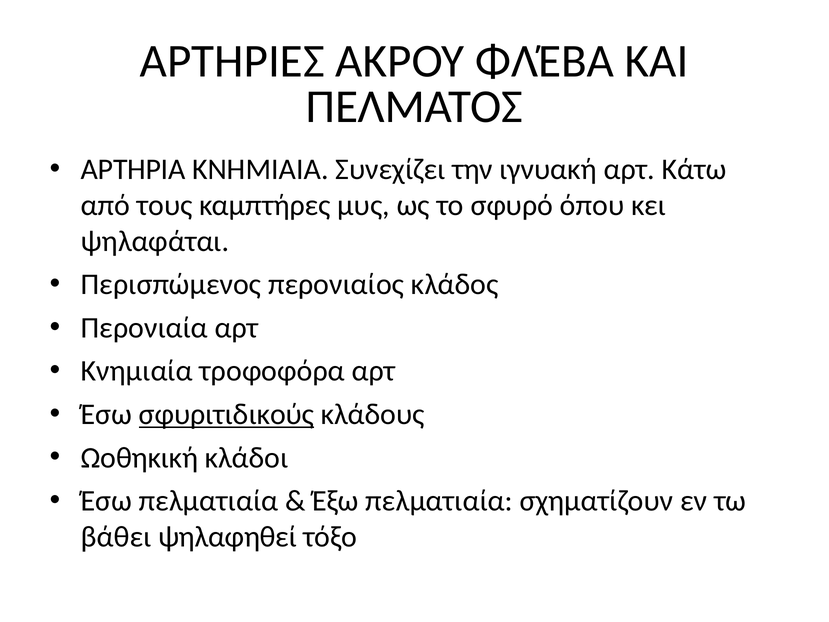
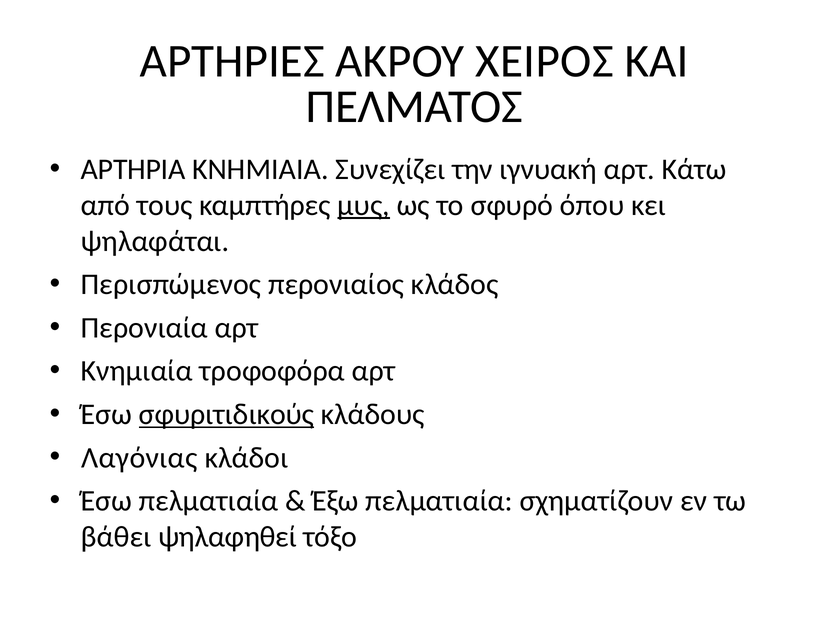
ΦΛΈΒΑ: ΦΛΈΒΑ -> ΧΕΙΡΟΣ
μυς underline: none -> present
Ωοθηκική: Ωοθηκική -> Λαγόνιας
